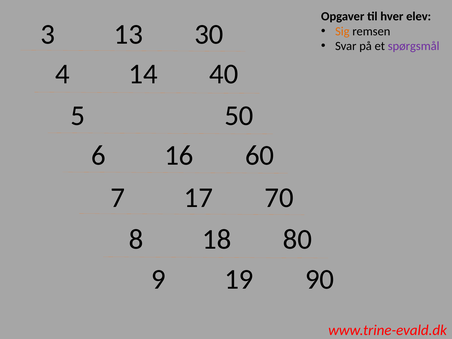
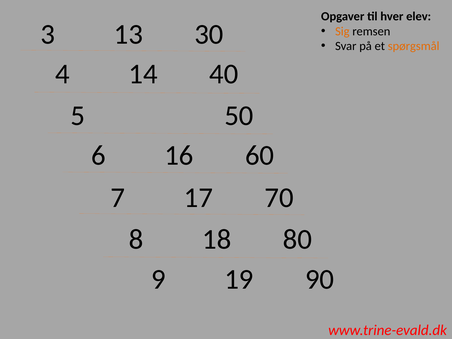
spørgsmål colour: purple -> orange
